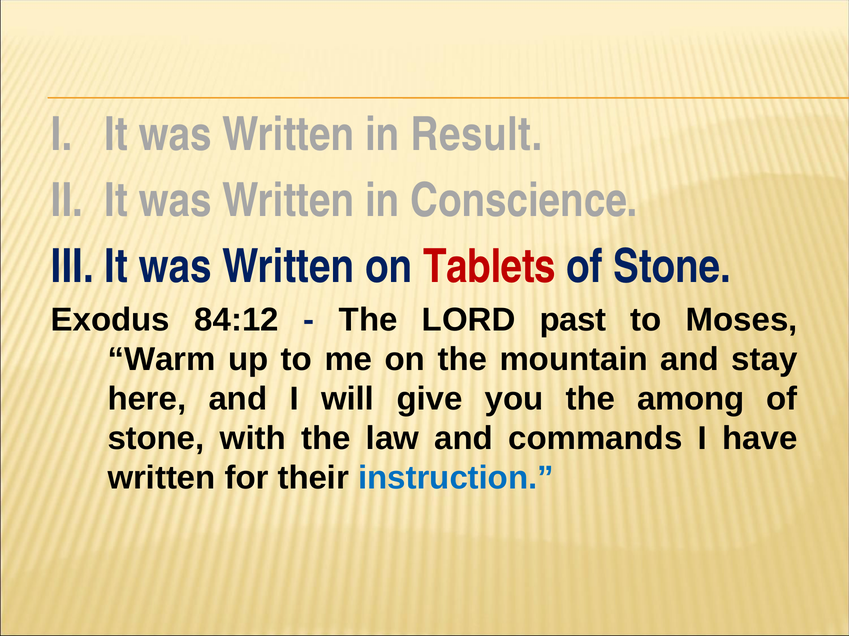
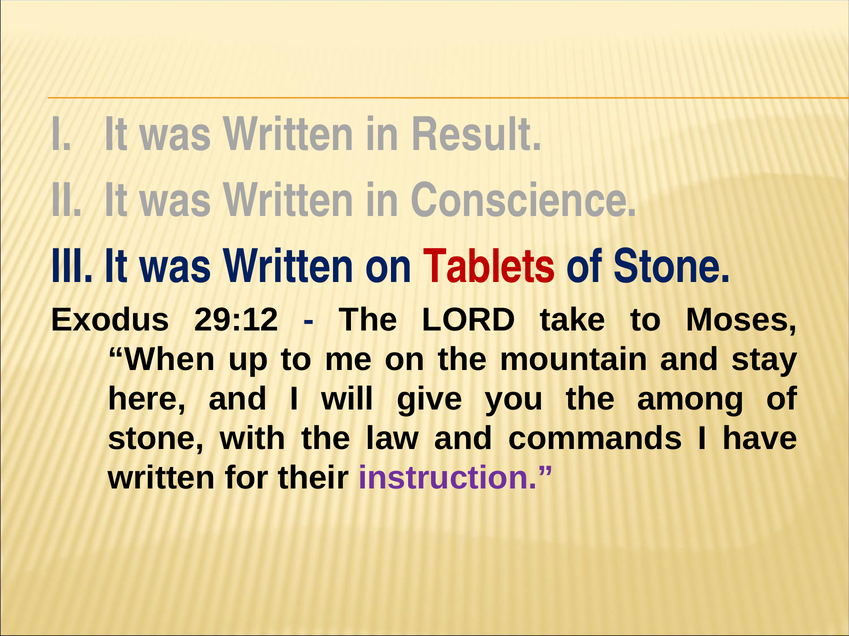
84:12: 84:12 -> 29:12
past: past -> take
Warm: Warm -> When
instruction colour: blue -> purple
